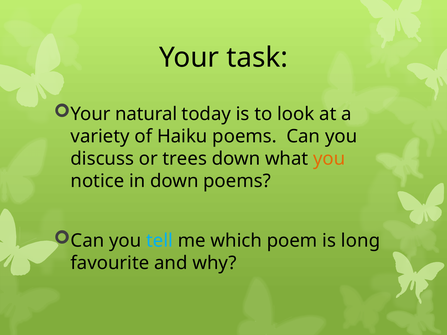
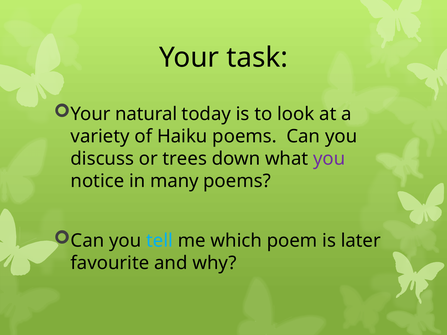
you at (329, 159) colour: orange -> purple
in down: down -> many
long: long -> later
